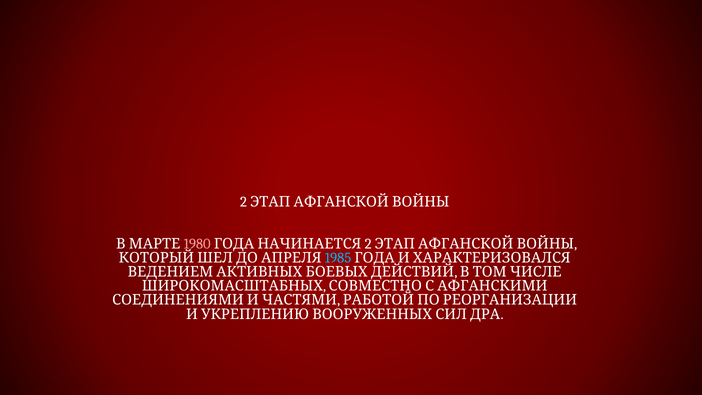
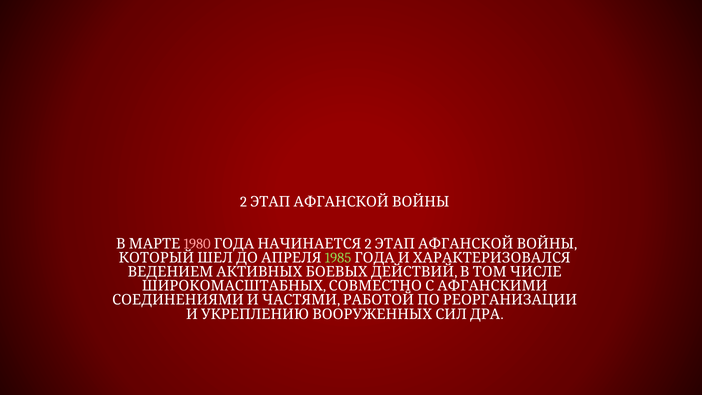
1985 colour: light blue -> light green
